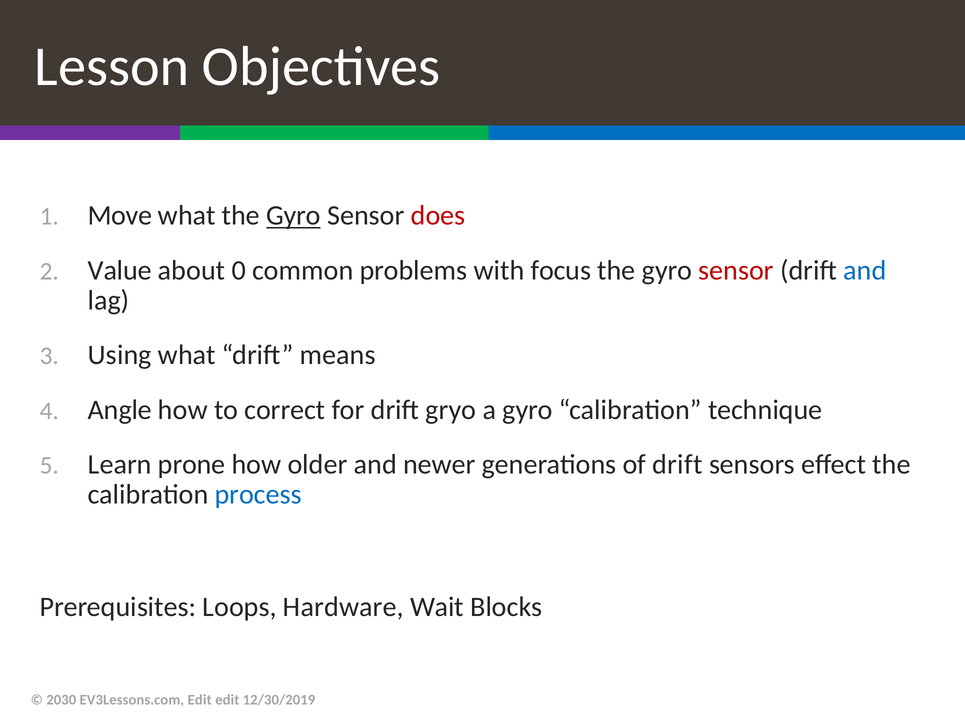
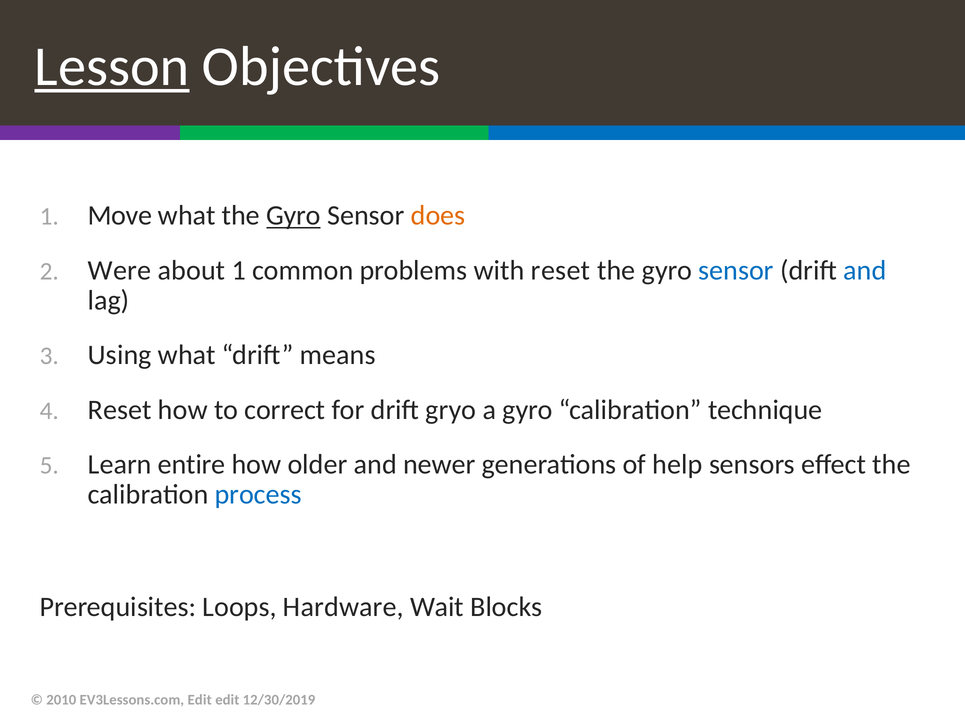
Lesson underline: none -> present
does colour: red -> orange
Value: Value -> Were
about 0: 0 -> 1
with focus: focus -> reset
sensor at (736, 270) colour: red -> blue
Angle at (120, 410): Angle -> Reset
prone: prone -> entire
of drift: drift -> help
2030: 2030 -> 2010
